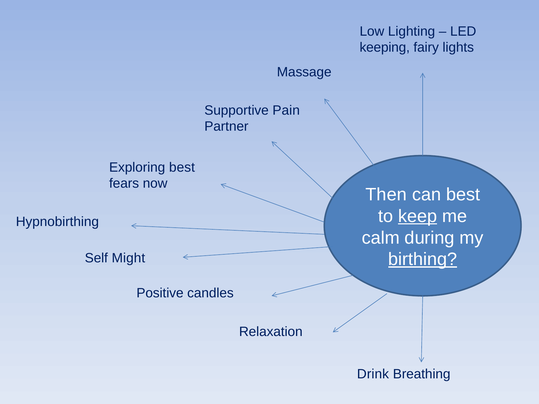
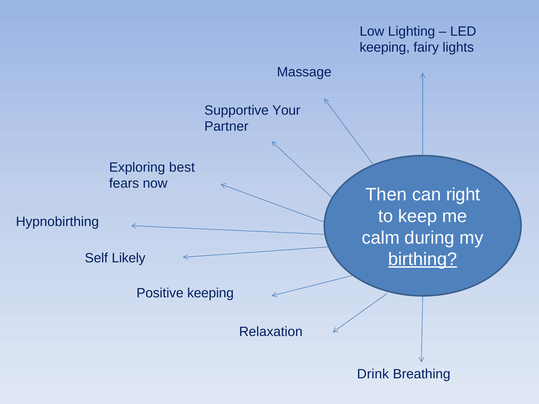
Pain: Pain -> Your
can best: best -> right
keep underline: present -> none
Might: Might -> Likely
Positive candles: candles -> keeping
